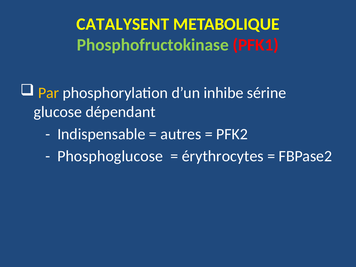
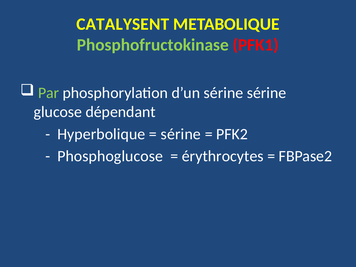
Par colour: yellow -> light green
d’un inhibe: inhibe -> sérine
Indispensable: Indispensable -> Hyperbolique
autres at (181, 134): autres -> sérine
